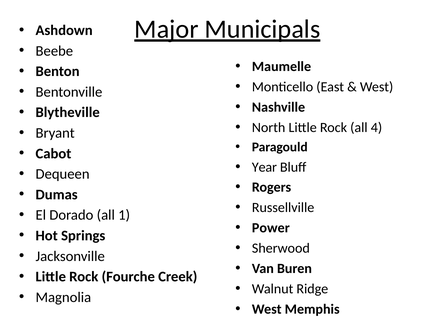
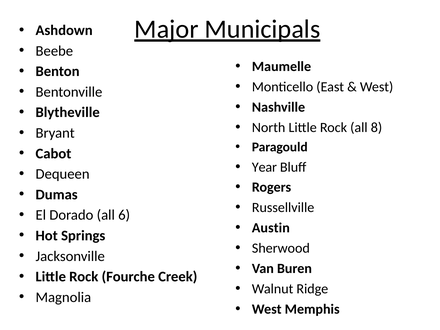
4: 4 -> 8
1: 1 -> 6
Power: Power -> Austin
